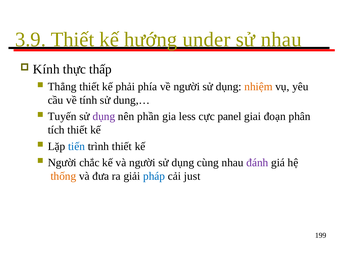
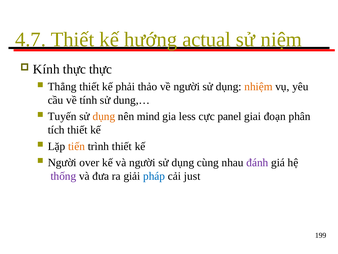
3.9: 3.9 -> 4.7
under: under -> actual
sử nhau: nhau -> niệm
thực thấp: thấp -> thực
phía: phía -> thảo
dụng at (104, 116) colour: purple -> orange
phần: phần -> mind
tiến colour: blue -> orange
chắc: chắc -> over
thống colour: orange -> purple
